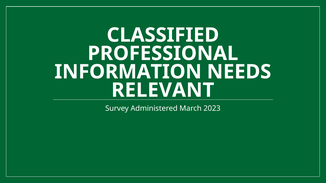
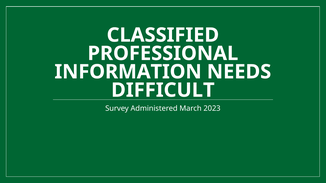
RELEVANT: RELEVANT -> DIFFICULT
